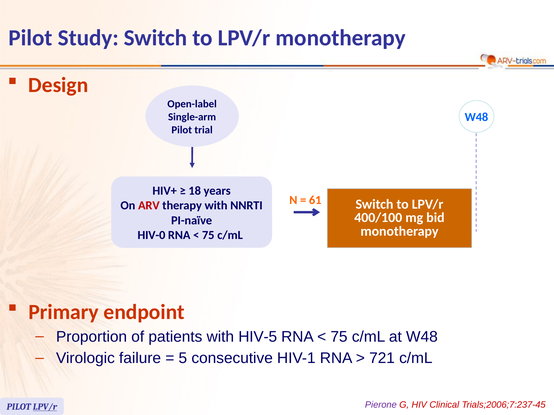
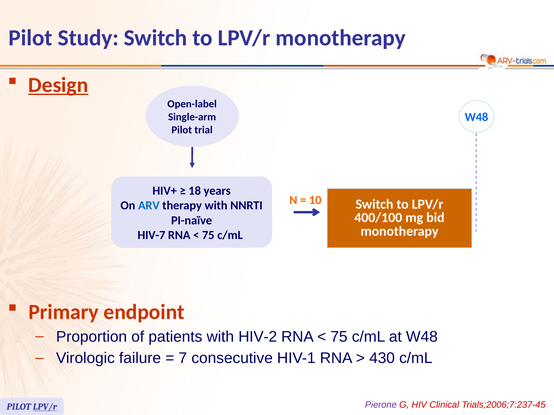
Design underline: none -> present
61: 61 -> 10
ARV colour: red -> blue
HIV-0: HIV-0 -> HIV-7
HIV-5: HIV-5 -> HIV-2
5: 5 -> 7
721: 721 -> 430
